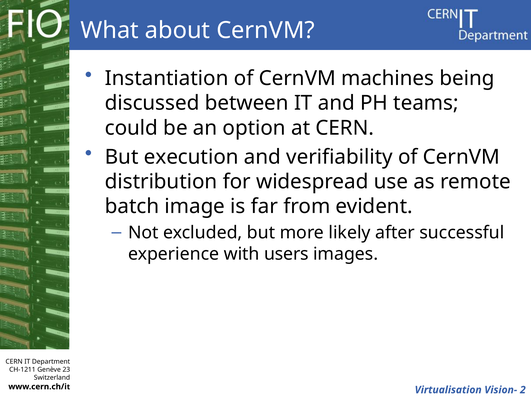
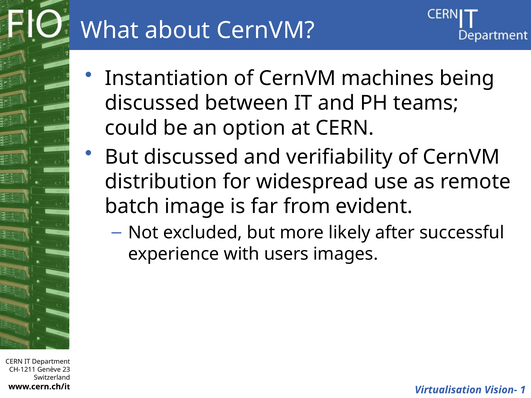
But execution: execution -> discussed
2: 2 -> 1
